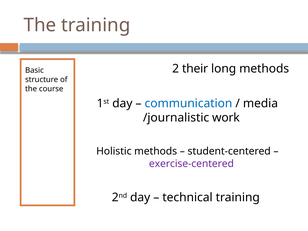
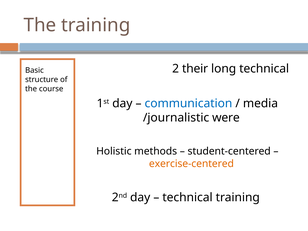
long methods: methods -> technical
work: work -> were
exercise-centered colour: purple -> orange
